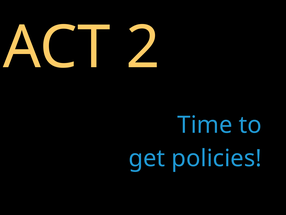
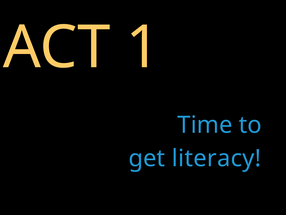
2: 2 -> 1
policies: policies -> literacy
